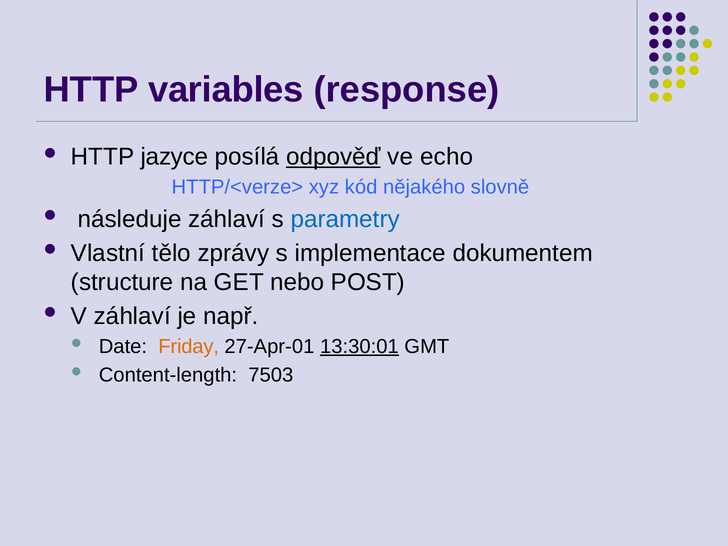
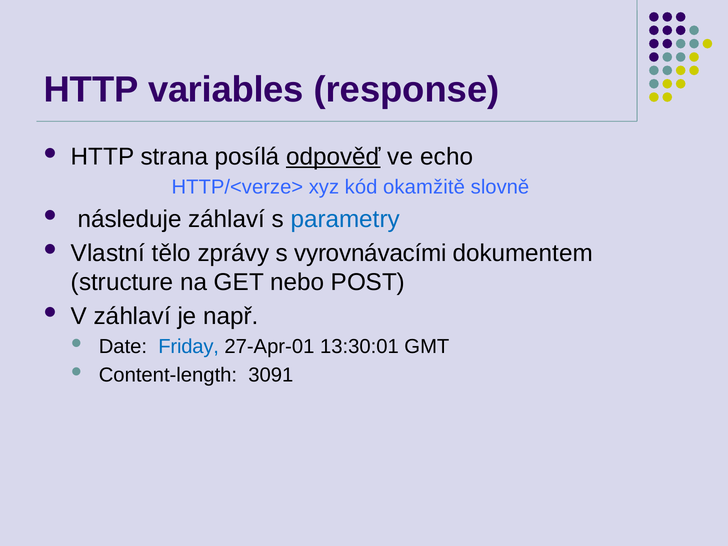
jazyce: jazyce -> strana
nějakého: nějakého -> okamžitě
implementace: implementace -> vyrovnávacími
Friday colour: orange -> blue
13:30:01 underline: present -> none
7503: 7503 -> 3091
